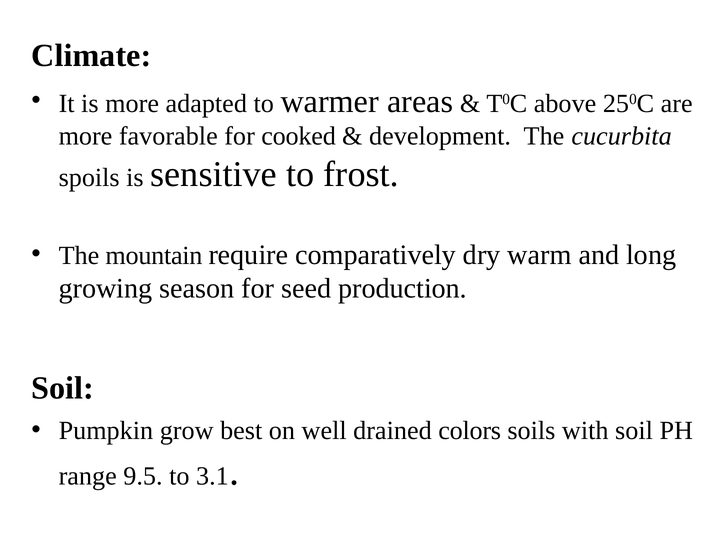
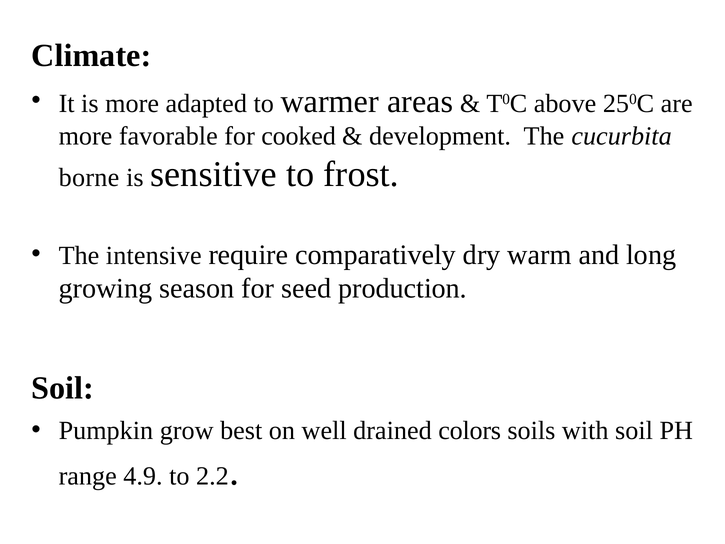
spoils: spoils -> borne
mountain: mountain -> intensive
9.5: 9.5 -> 4.9
3.1: 3.1 -> 2.2
